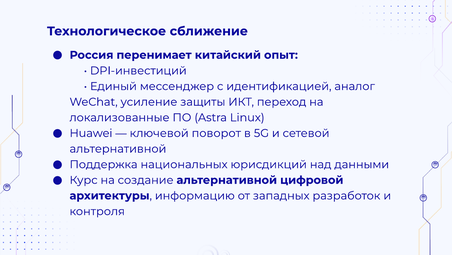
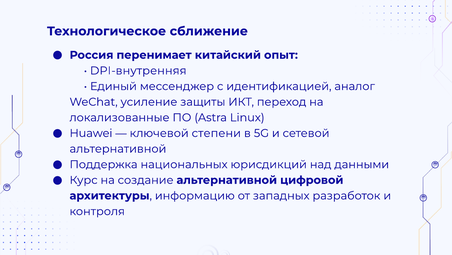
DPI-инвестиций: DPI-инвестиций -> DPI-внутренняя
поворот: поворот -> степени
